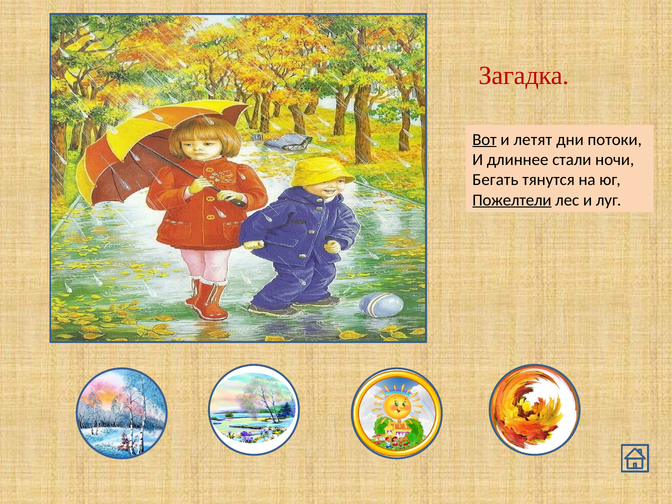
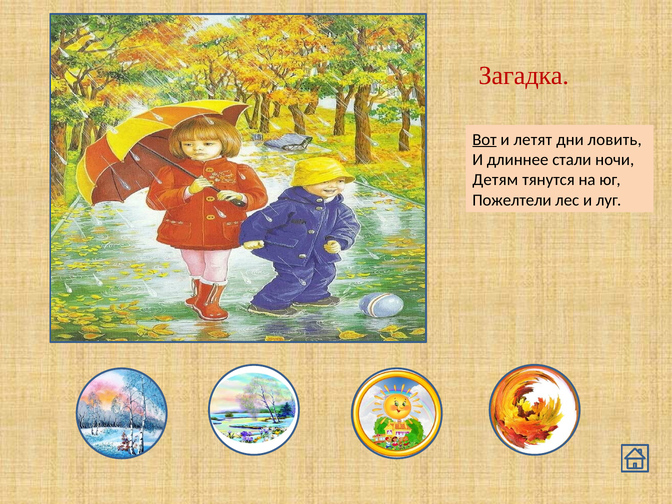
потоки: потоки -> ловить
Бегать: Бегать -> Детям
Пожелтели underline: present -> none
